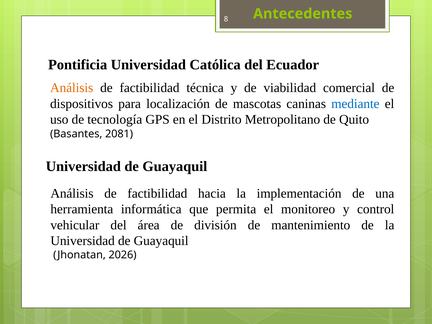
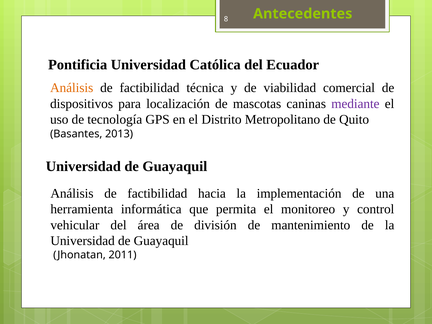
mediante colour: blue -> purple
2081: 2081 -> 2013
2026: 2026 -> 2011
